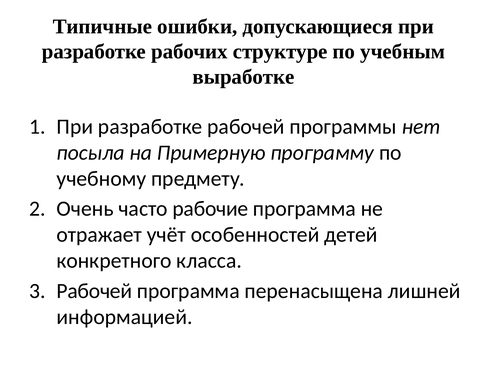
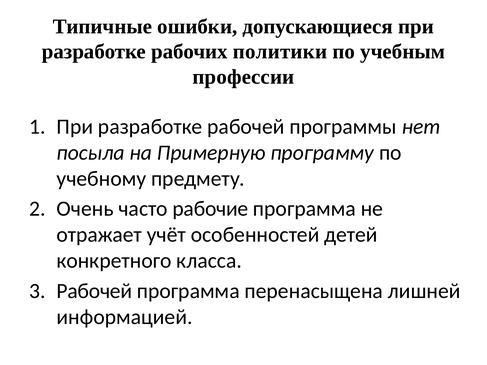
структуре: структуре -> политики
выработке: выработке -> профессии
